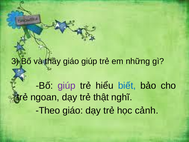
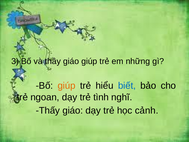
giúp at (67, 85) colour: purple -> orange
thật: thật -> tình
Theo: Theo -> Thấy
